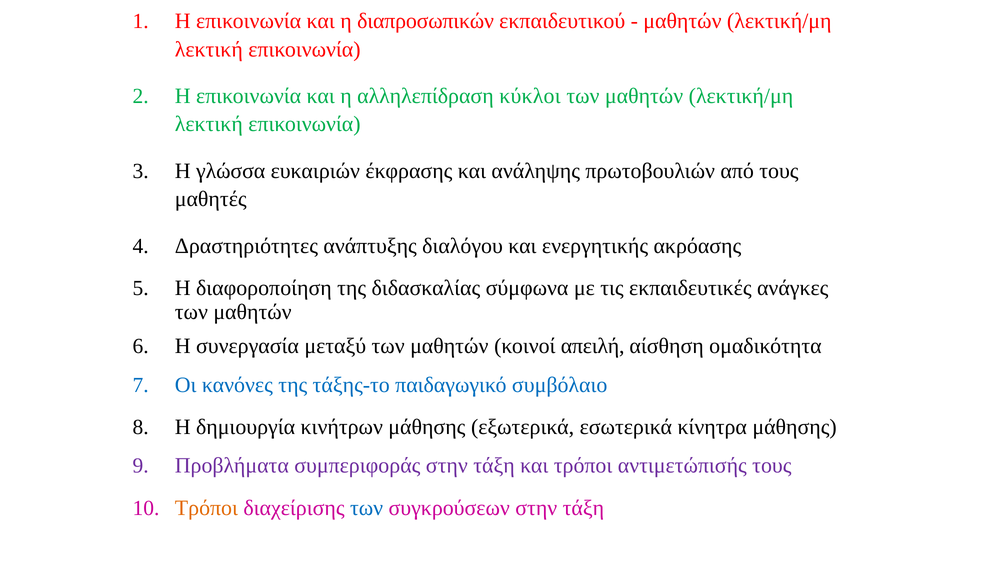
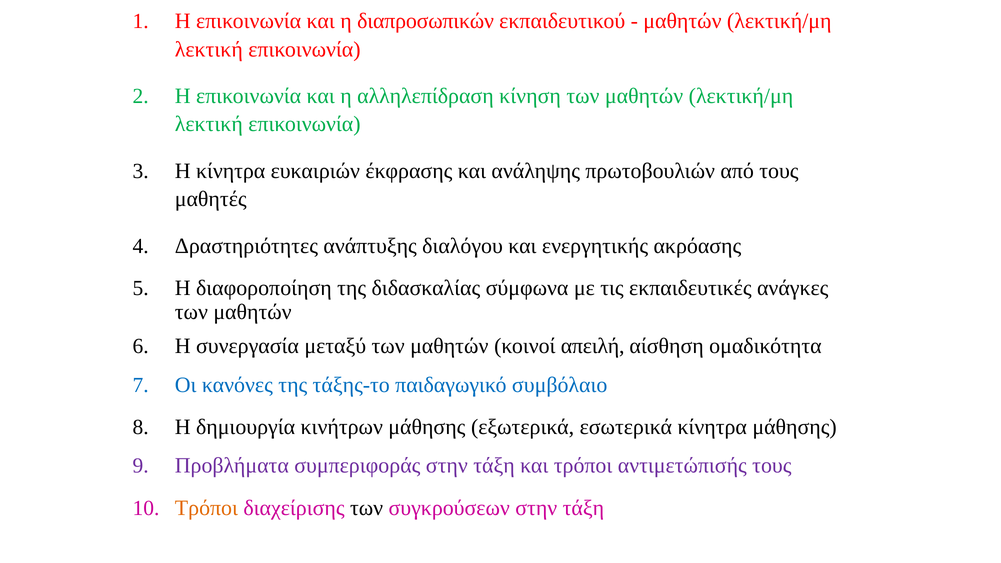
κύκλοι: κύκλοι -> κίνηση
Η γλώσσα: γλώσσα -> κίνητρα
των at (367, 508) colour: blue -> black
